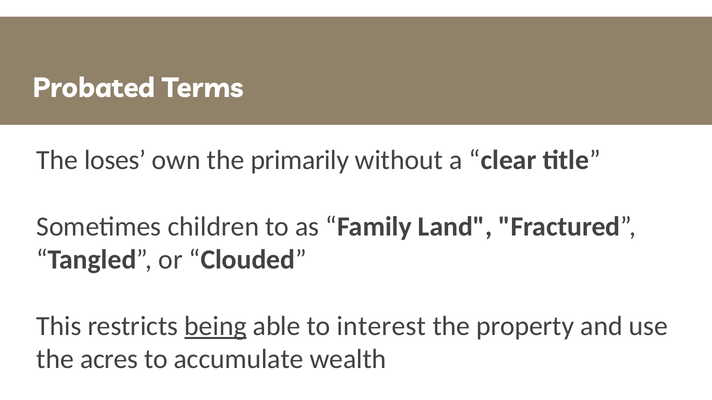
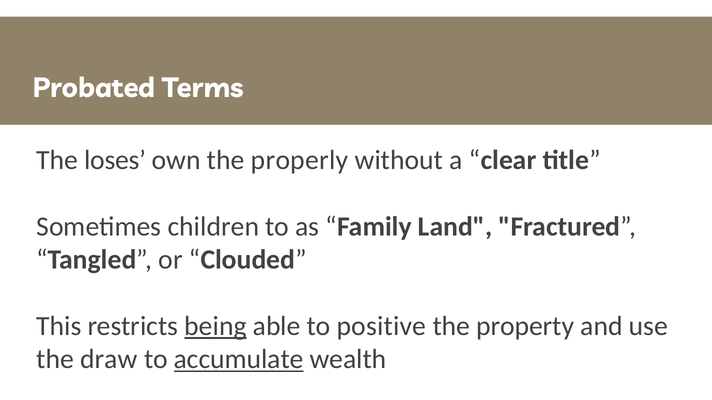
primarily: primarily -> properly
interest: interest -> positive
acres: acres -> draw
accumulate underline: none -> present
